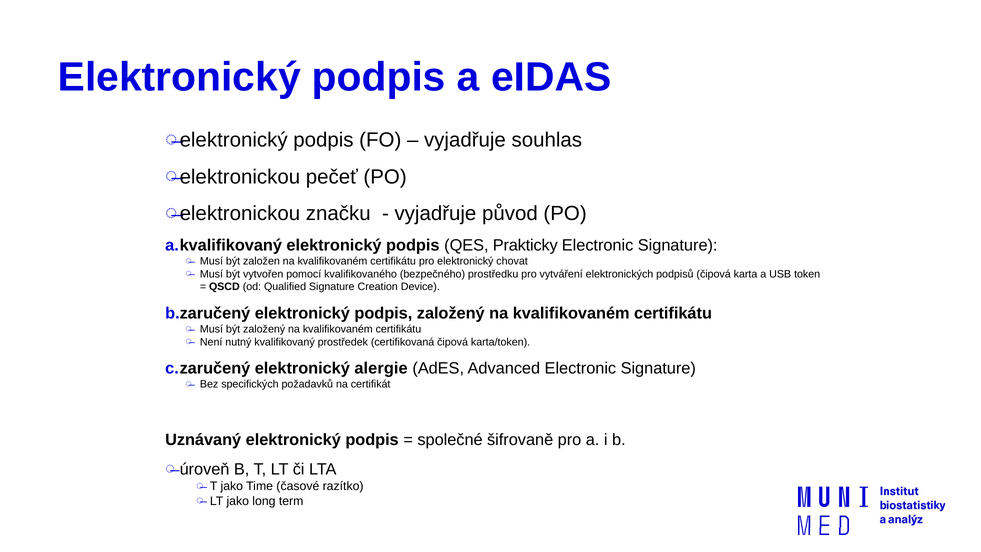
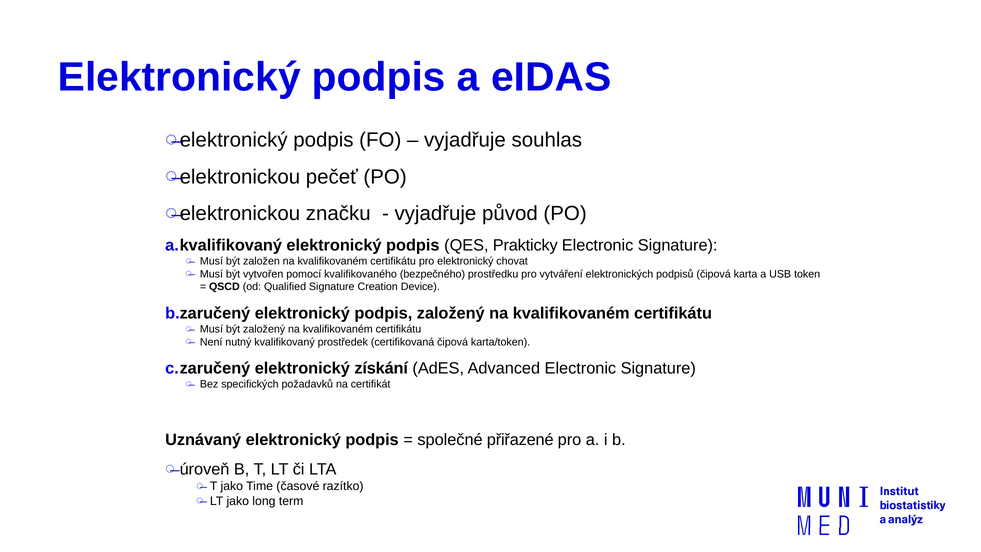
alergie: alergie -> získání
šifrovaně: šifrovaně -> přiřazené
